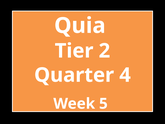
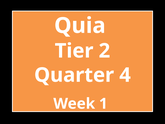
5: 5 -> 1
